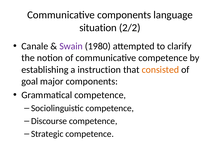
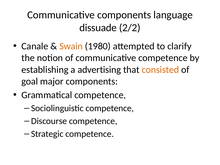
situation: situation -> dissuade
Swain colour: purple -> orange
instruction: instruction -> advertising
